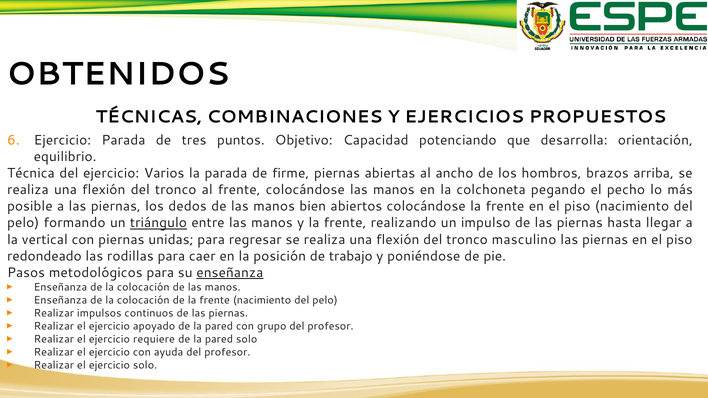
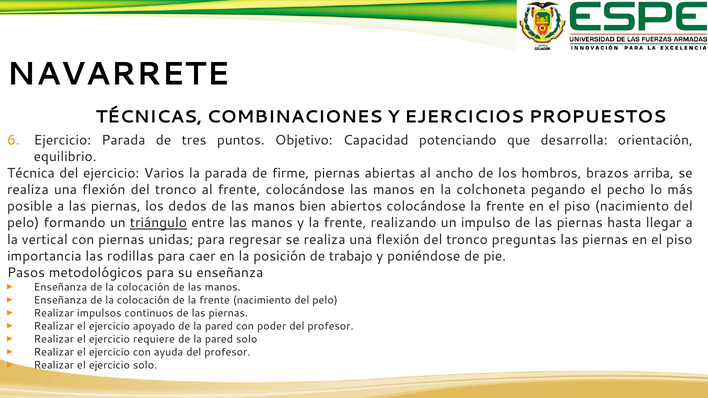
OBTENIDOS: OBTENIDOS -> NAVARRETE
masculino: masculino -> preguntas
redondeado: redondeado -> importancia
enseñanza at (230, 273) underline: present -> none
grupo: grupo -> poder
